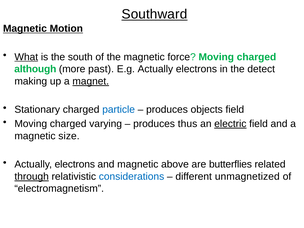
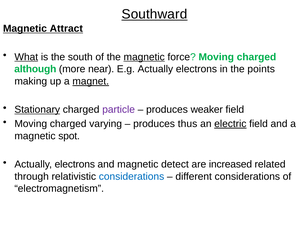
Motion: Motion -> Attract
magnetic at (144, 57) underline: none -> present
past: past -> near
detect: detect -> points
Stationary underline: none -> present
particle colour: blue -> purple
objects: objects -> weaker
size: size -> spot
above: above -> detect
butterflies: butterflies -> increased
through underline: present -> none
different unmagnetized: unmagnetized -> considerations
